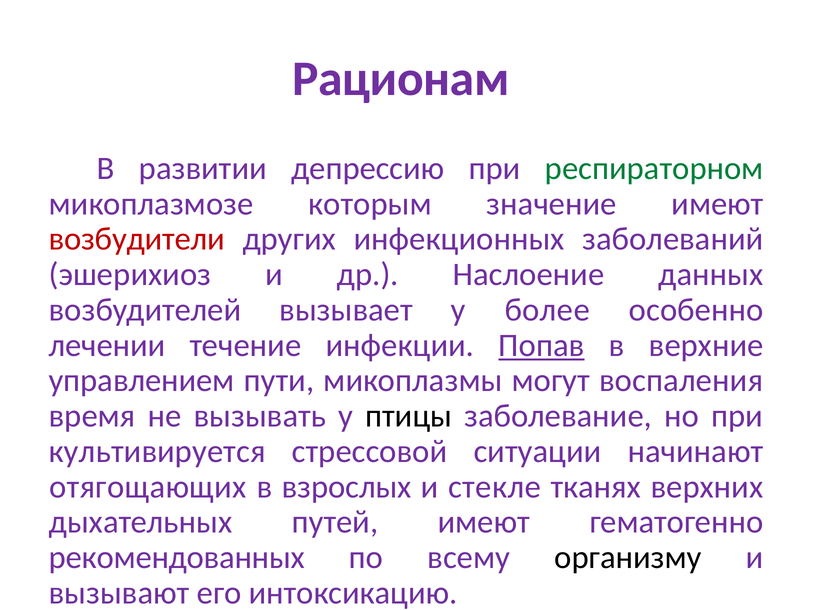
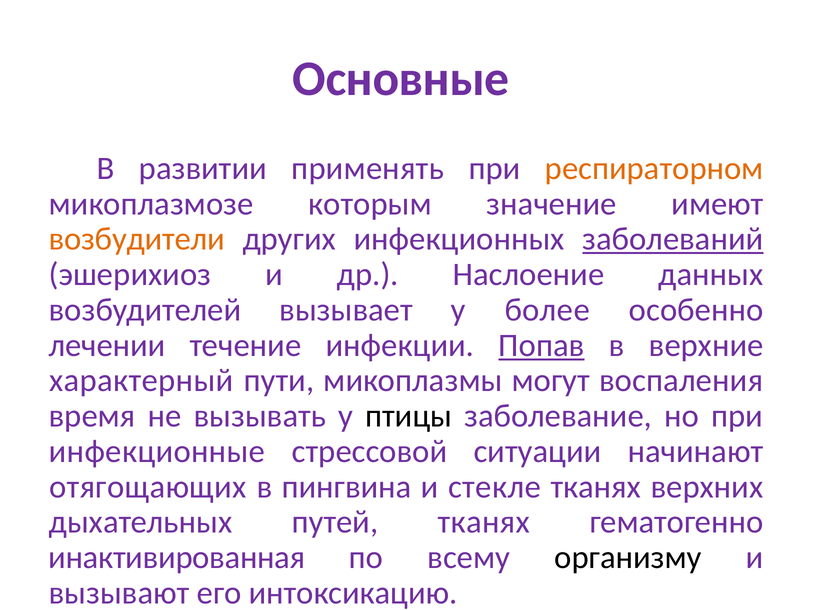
Рационам: Рационам -> Основные
депрессию: депрессию -> применять
респираторном colour: green -> orange
возбудители colour: red -> orange
заболеваний underline: none -> present
управлением: управлением -> характерный
культивируется: культивируется -> инфекционные
взрослых: взрослых -> пингвина
путей имеют: имеют -> тканях
рекомендованных: рекомендованных -> инактивированная
